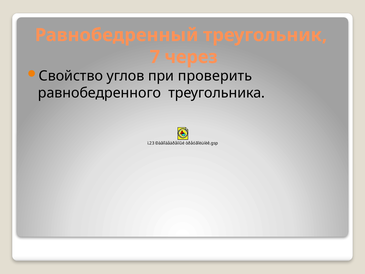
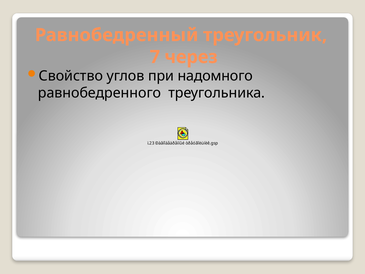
проверить: проверить -> надомного
